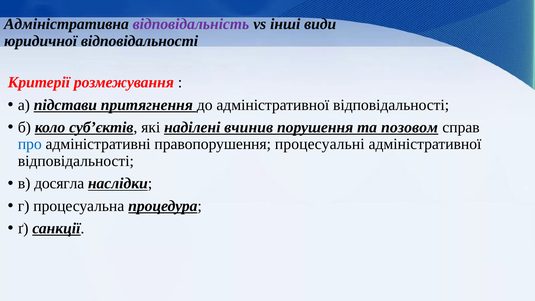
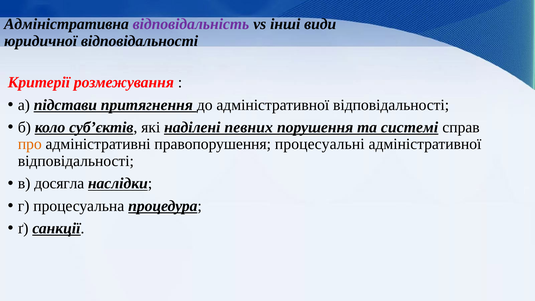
вчинив: вчинив -> певних
позовом: позовом -> системі
про colour: blue -> orange
